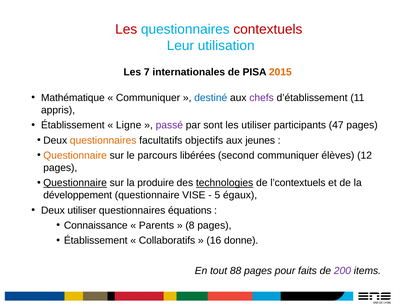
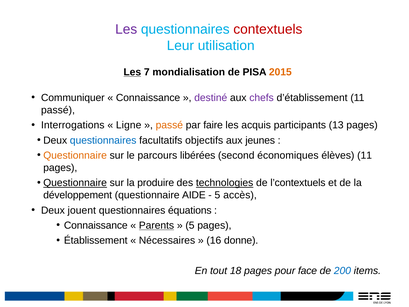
Les at (126, 29) colour: red -> purple
Les at (132, 72) underline: none -> present
internationales: internationales -> mondialisation
Mathématique: Mathématique -> Communiquer
Communiquer at (148, 98): Communiquer -> Connaissance
destiné colour: blue -> purple
appris at (58, 110): appris -> passé
Établissement at (73, 125): Établissement -> Interrogations
passé at (169, 125) colour: purple -> orange
sont: sont -> faire
les utiliser: utiliser -> acquis
47: 47 -> 13
questionnaires at (103, 140) colour: orange -> blue
second communiquer: communiquer -> économiques
élèves 12: 12 -> 11
VISE: VISE -> AIDE
égaux: égaux -> accès
Deux utiliser: utiliser -> jouent
Parents underline: none -> present
8 at (190, 225): 8 -> 5
Collaboratifs: Collaboratifs -> Nécessaires
88: 88 -> 18
faits: faits -> face
200 colour: purple -> blue
